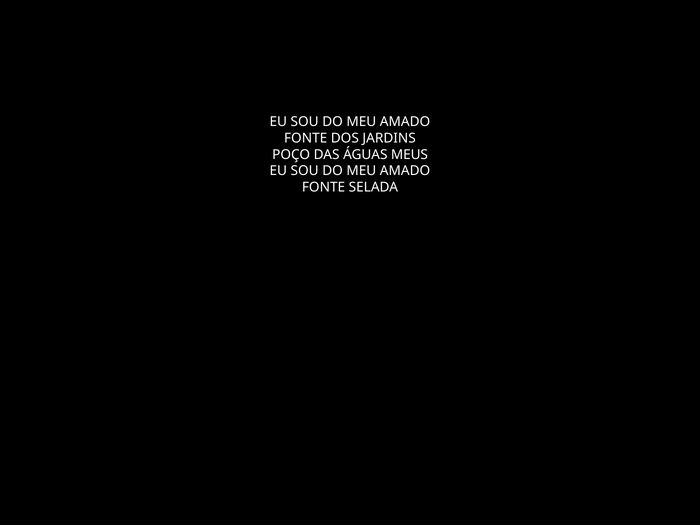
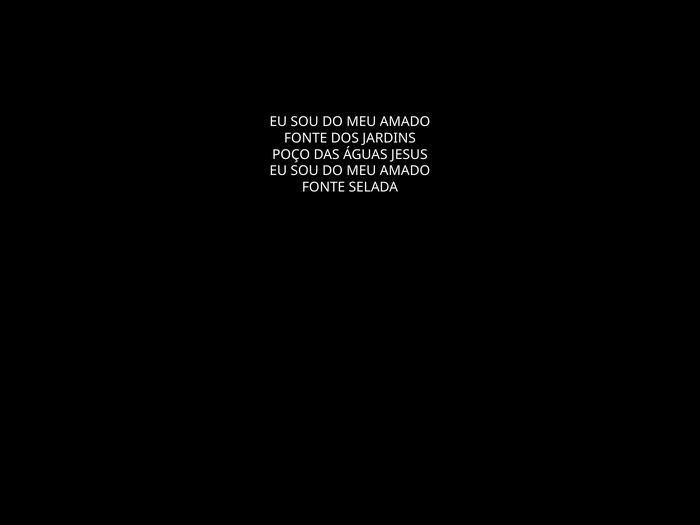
MEUS: MEUS -> JESUS
